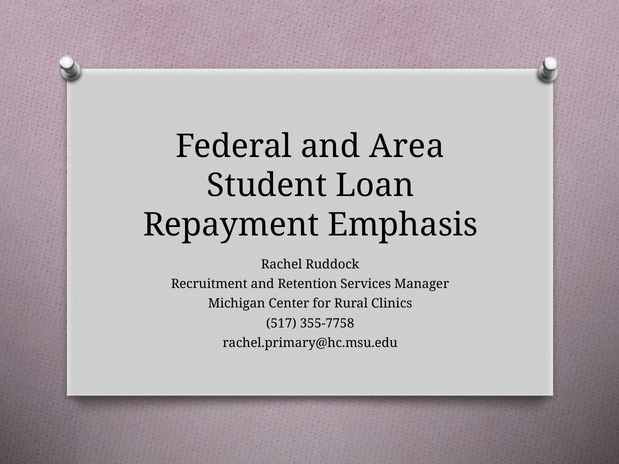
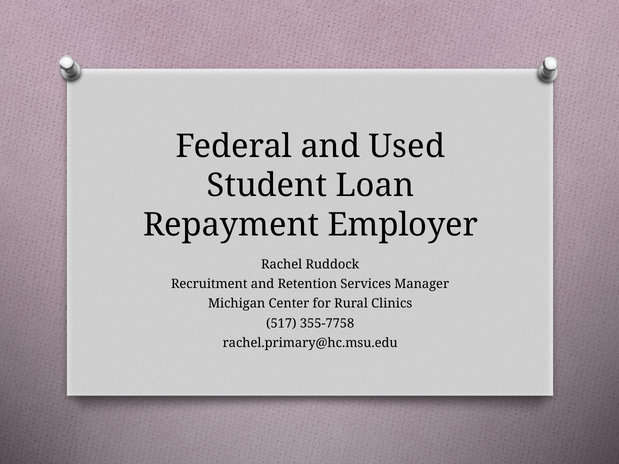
Area: Area -> Used
Emphasis: Emphasis -> Employer
